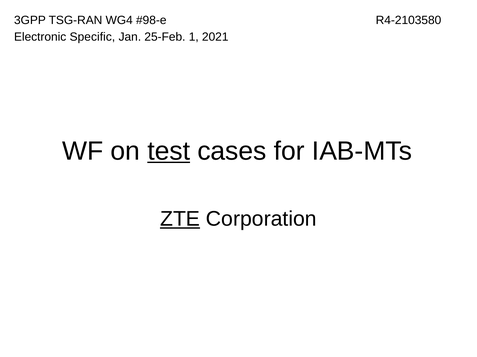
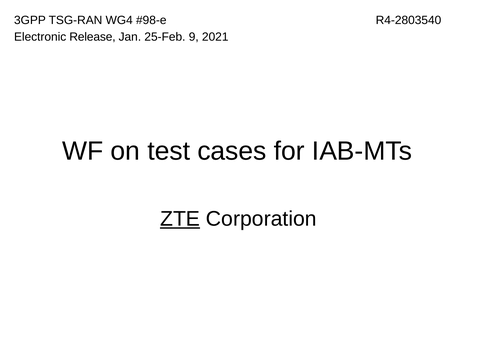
R4-2103580: R4-2103580 -> R4-2803540
Specific: Specific -> Release
1: 1 -> 9
test underline: present -> none
